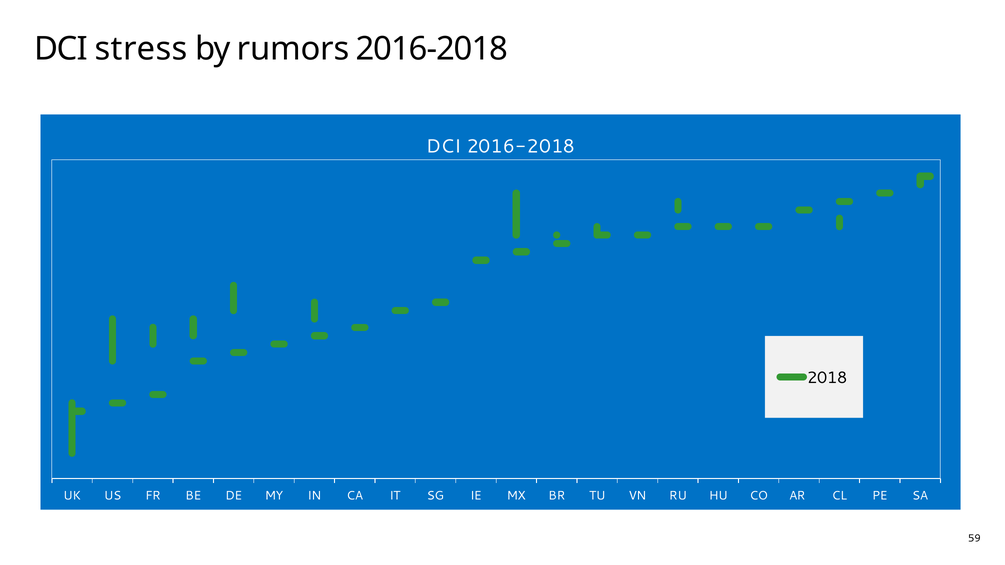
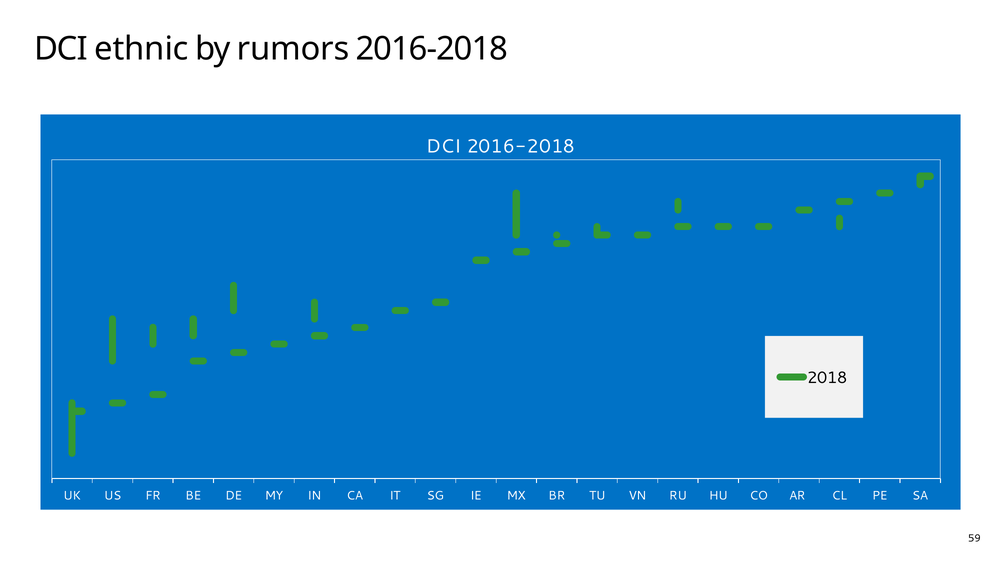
stress: stress -> ethnic
